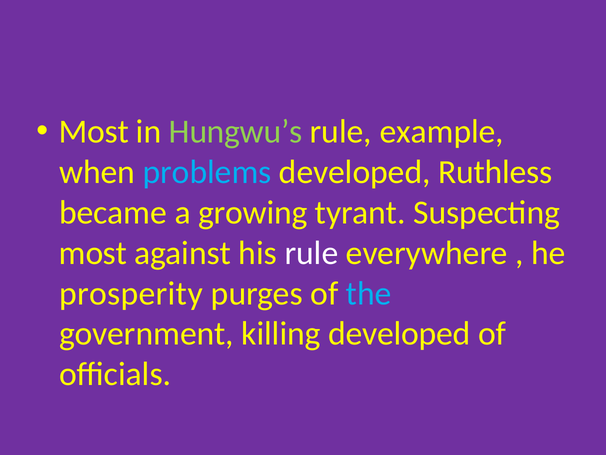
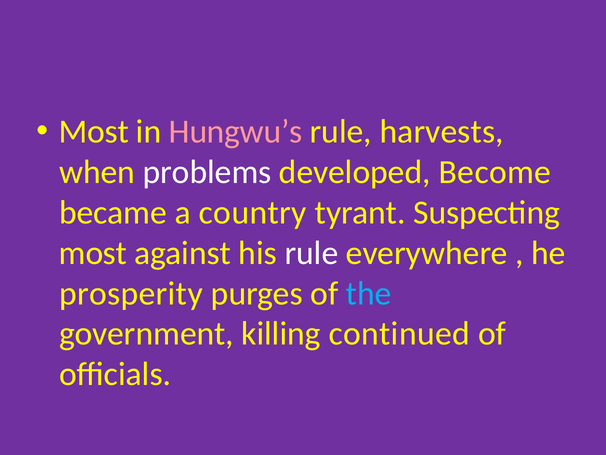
Hungwu’s colour: light green -> pink
example: example -> harvests
problems colour: light blue -> white
Ruthless: Ruthless -> Become
growing: growing -> country
killing developed: developed -> continued
